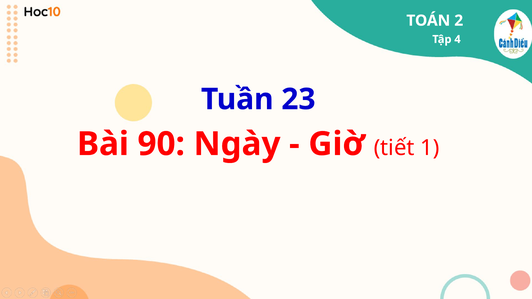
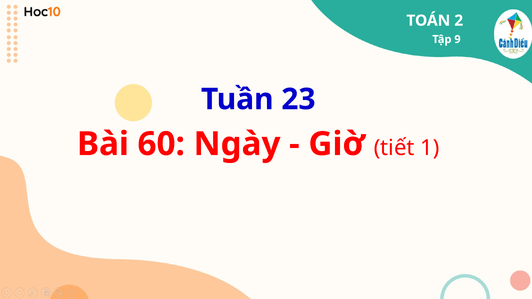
4: 4 -> 9
90: 90 -> 60
